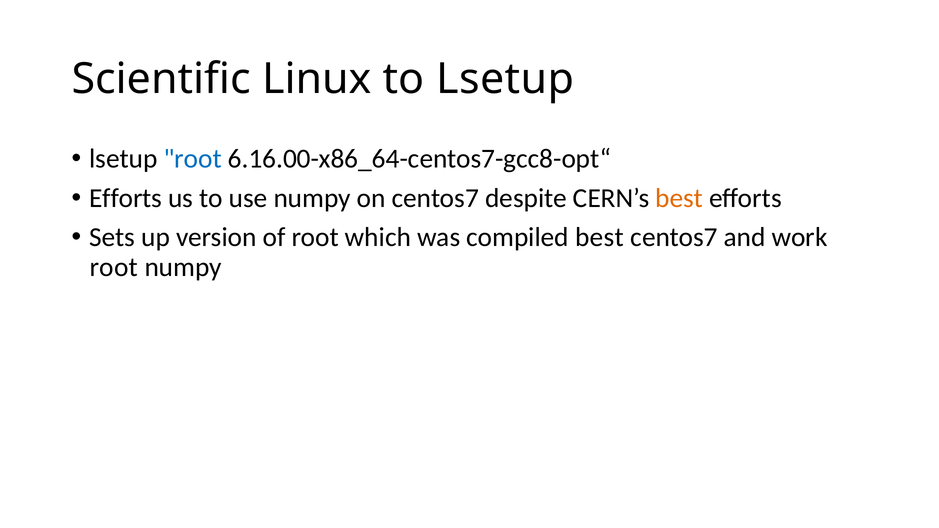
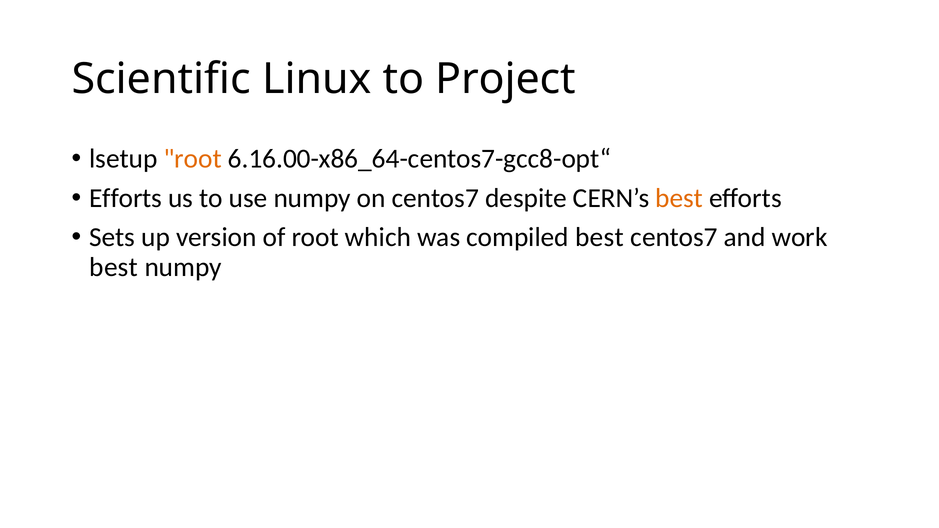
to Lsetup: Lsetup -> Project
root at (193, 159) colour: blue -> orange
root at (114, 267): root -> best
